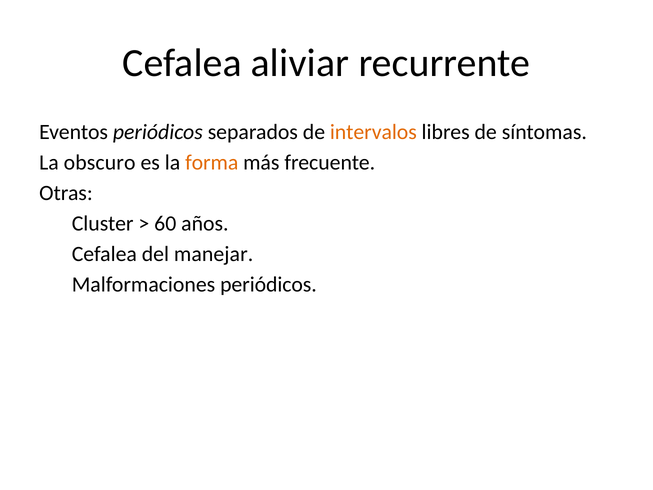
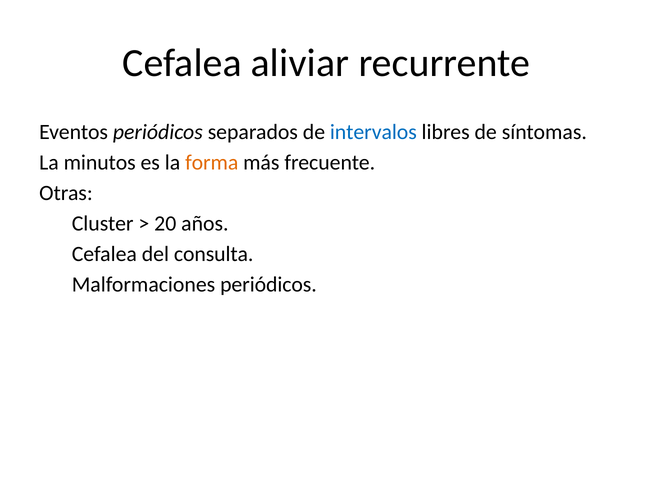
intervalos colour: orange -> blue
obscuro: obscuro -> minutos
60: 60 -> 20
manejar: manejar -> consulta
